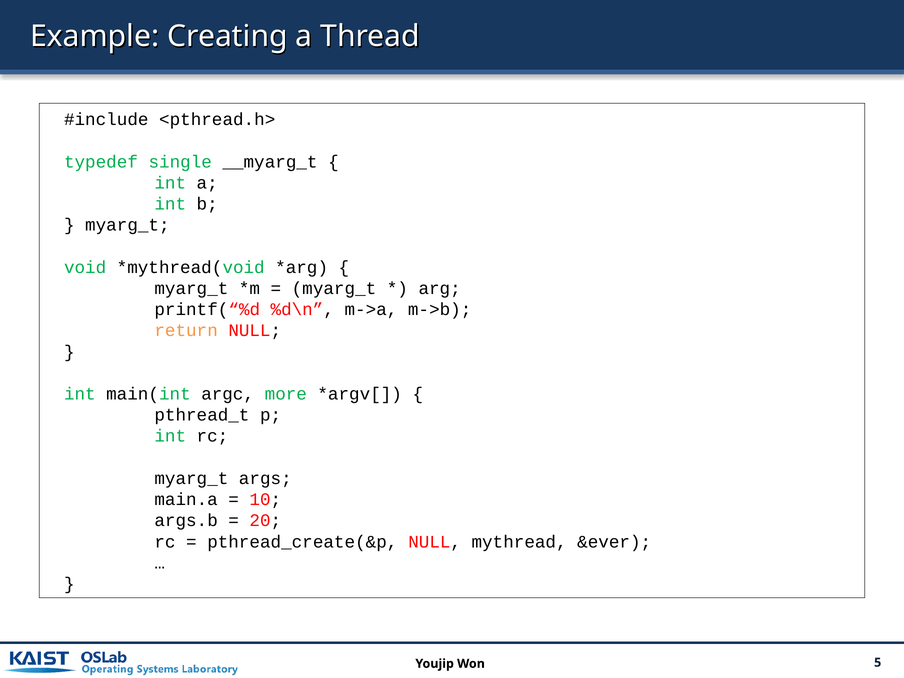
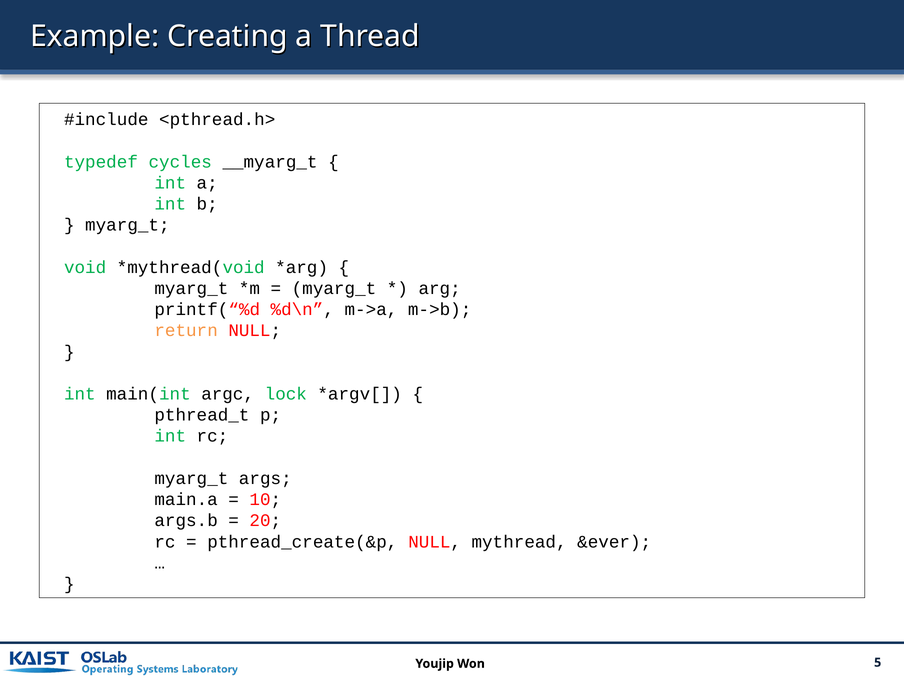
single: single -> cycles
more: more -> lock
